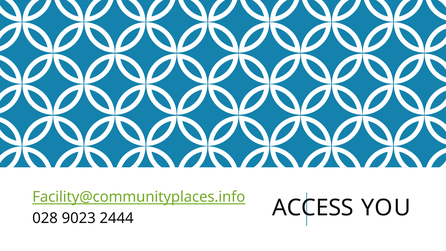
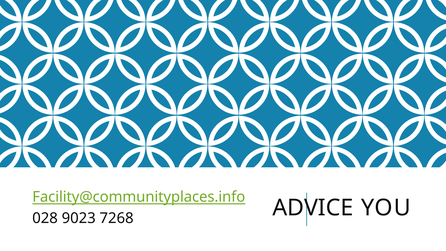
ACCESS: ACCESS -> ADVICE
2444: 2444 -> 7268
